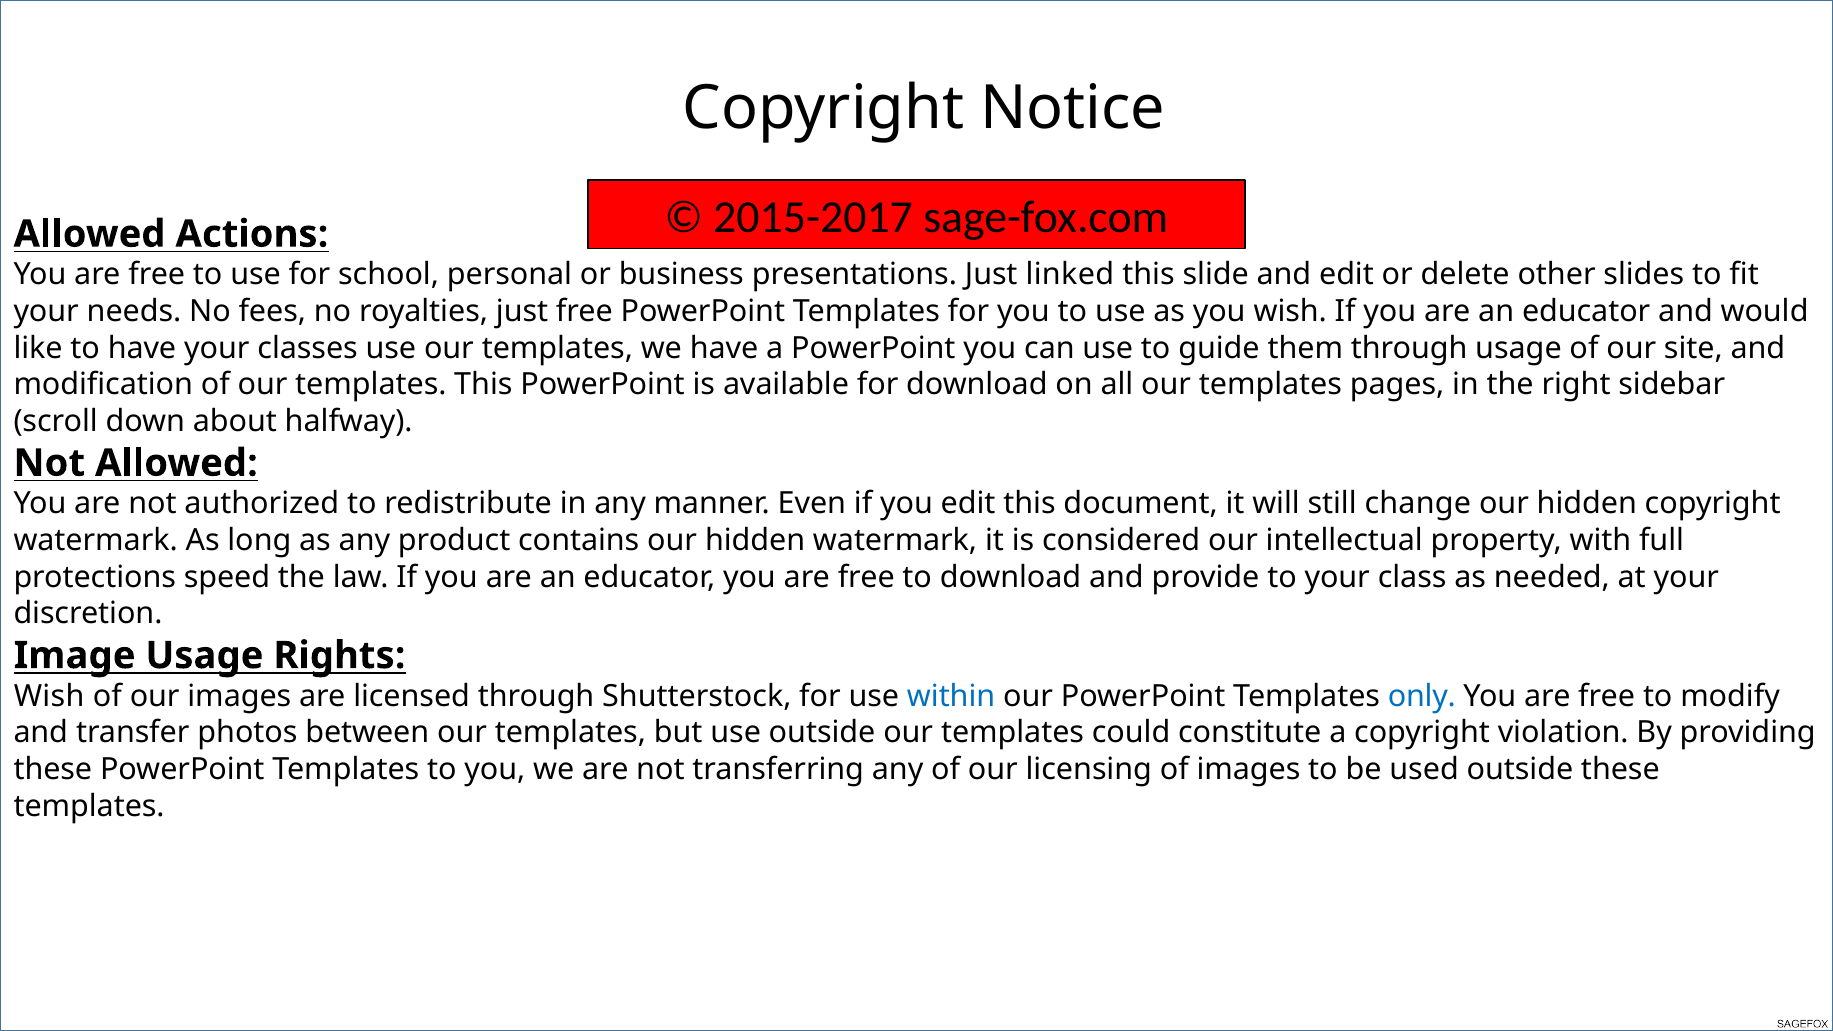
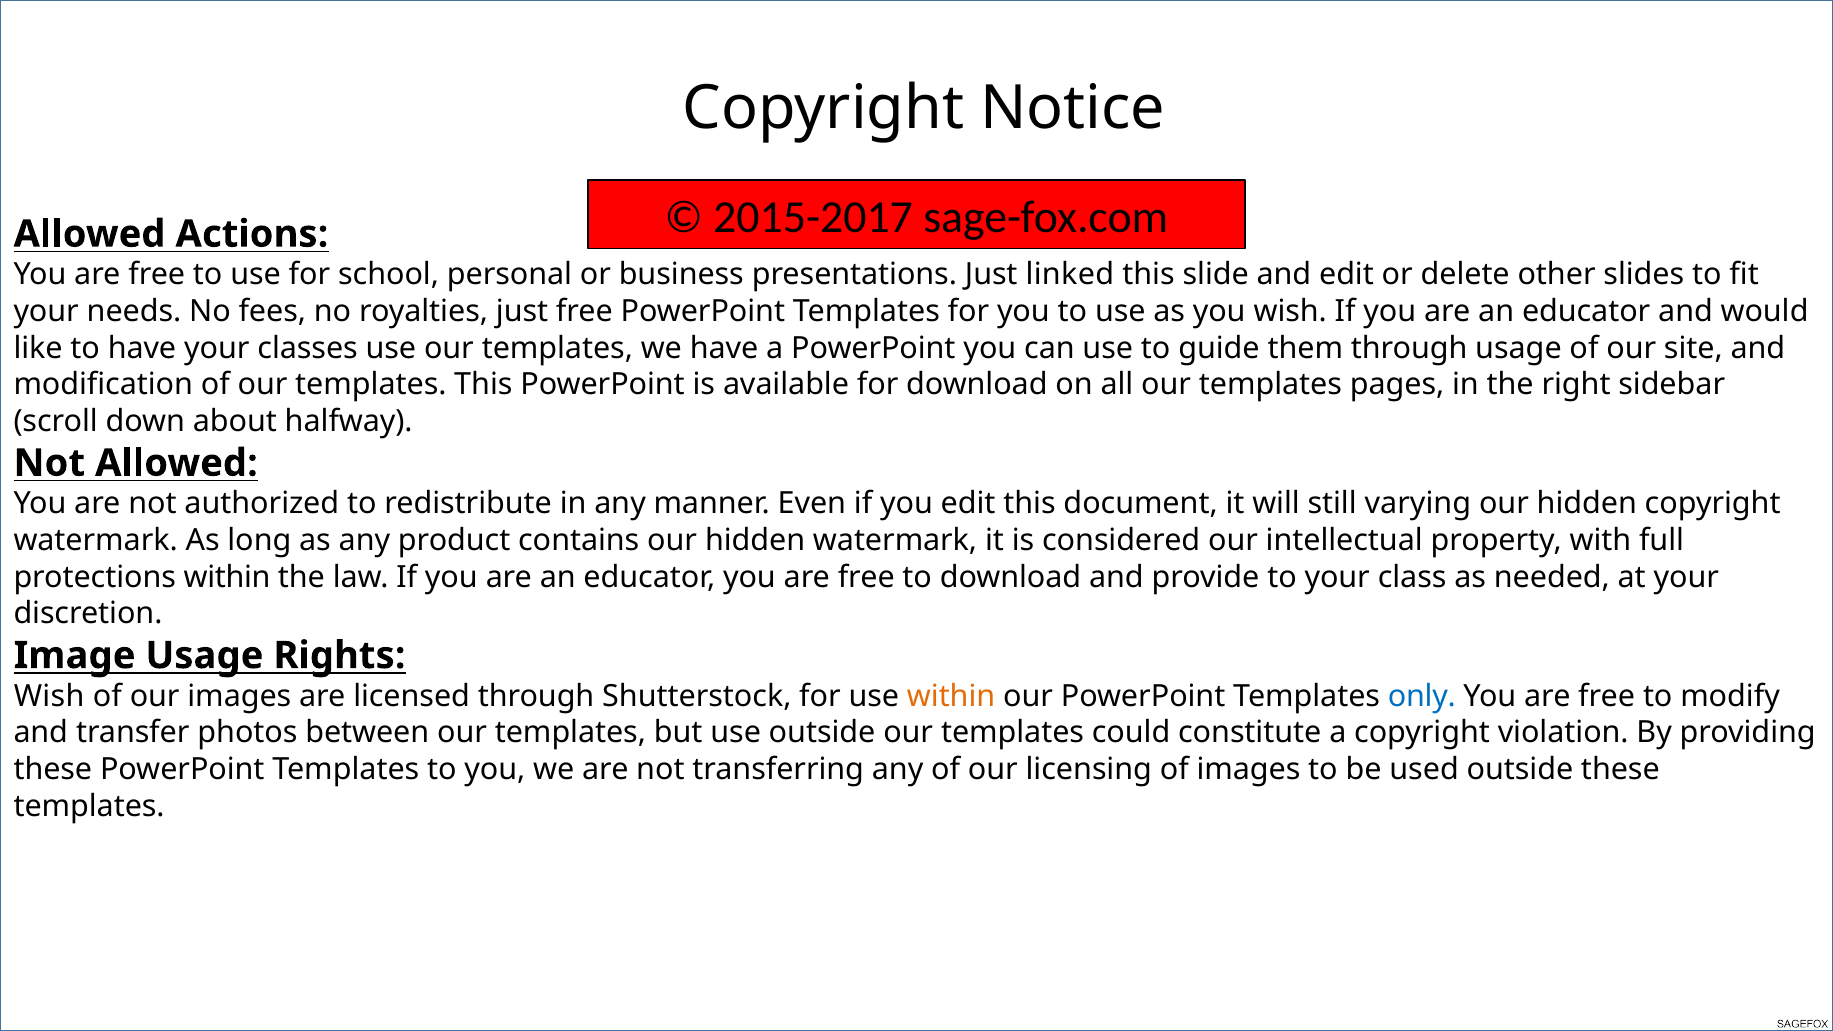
change: change -> varying
protections speed: speed -> within
within at (951, 696) colour: blue -> orange
